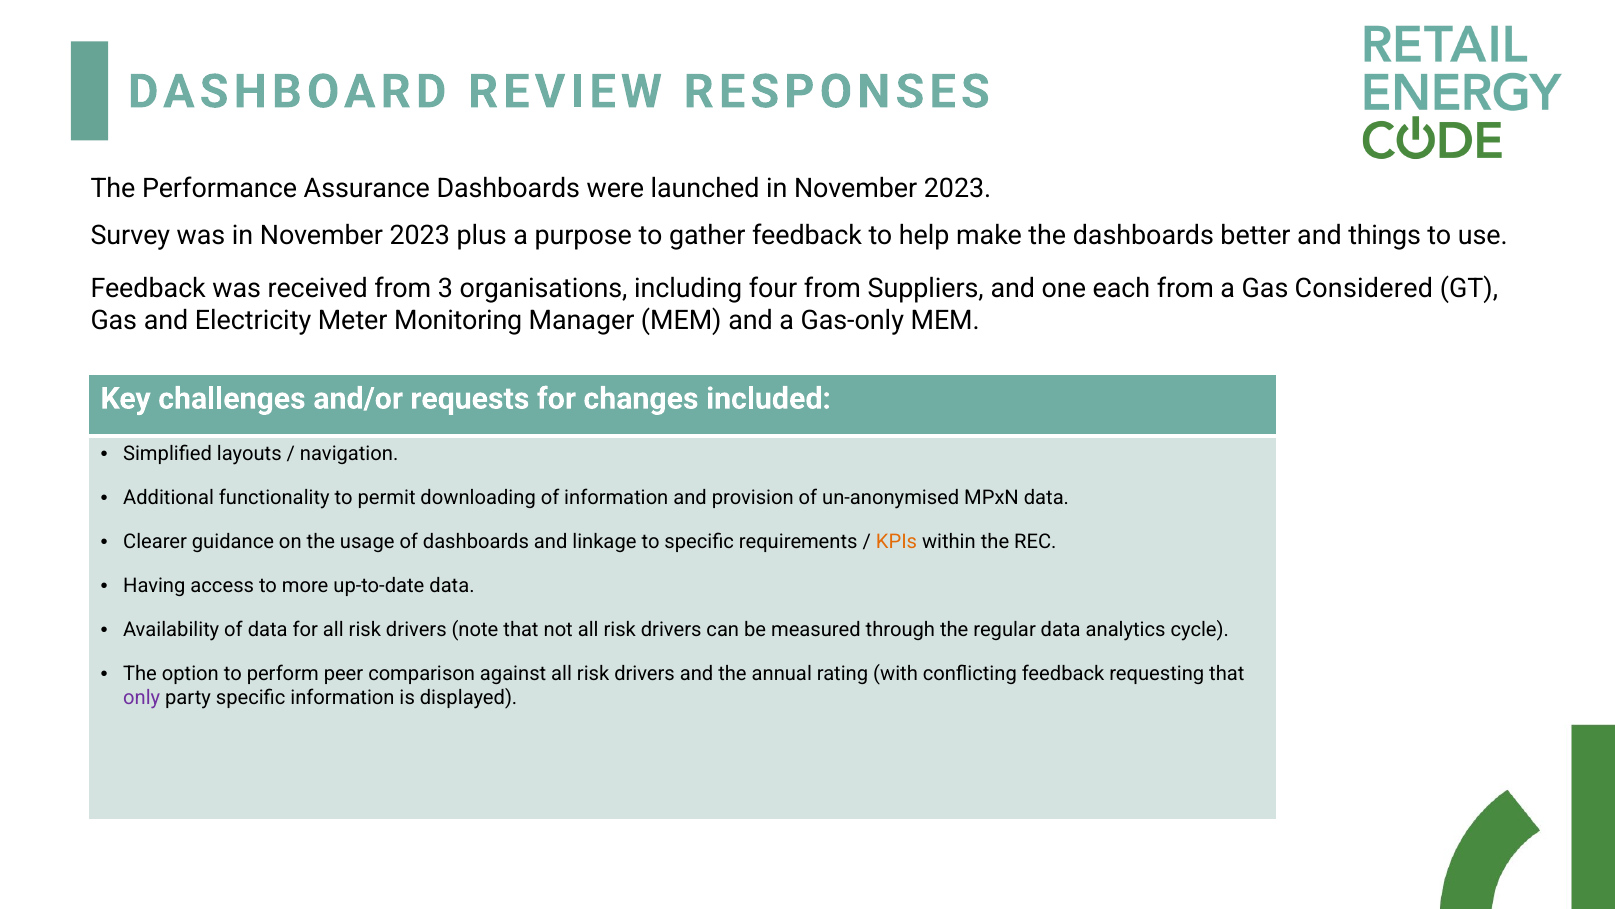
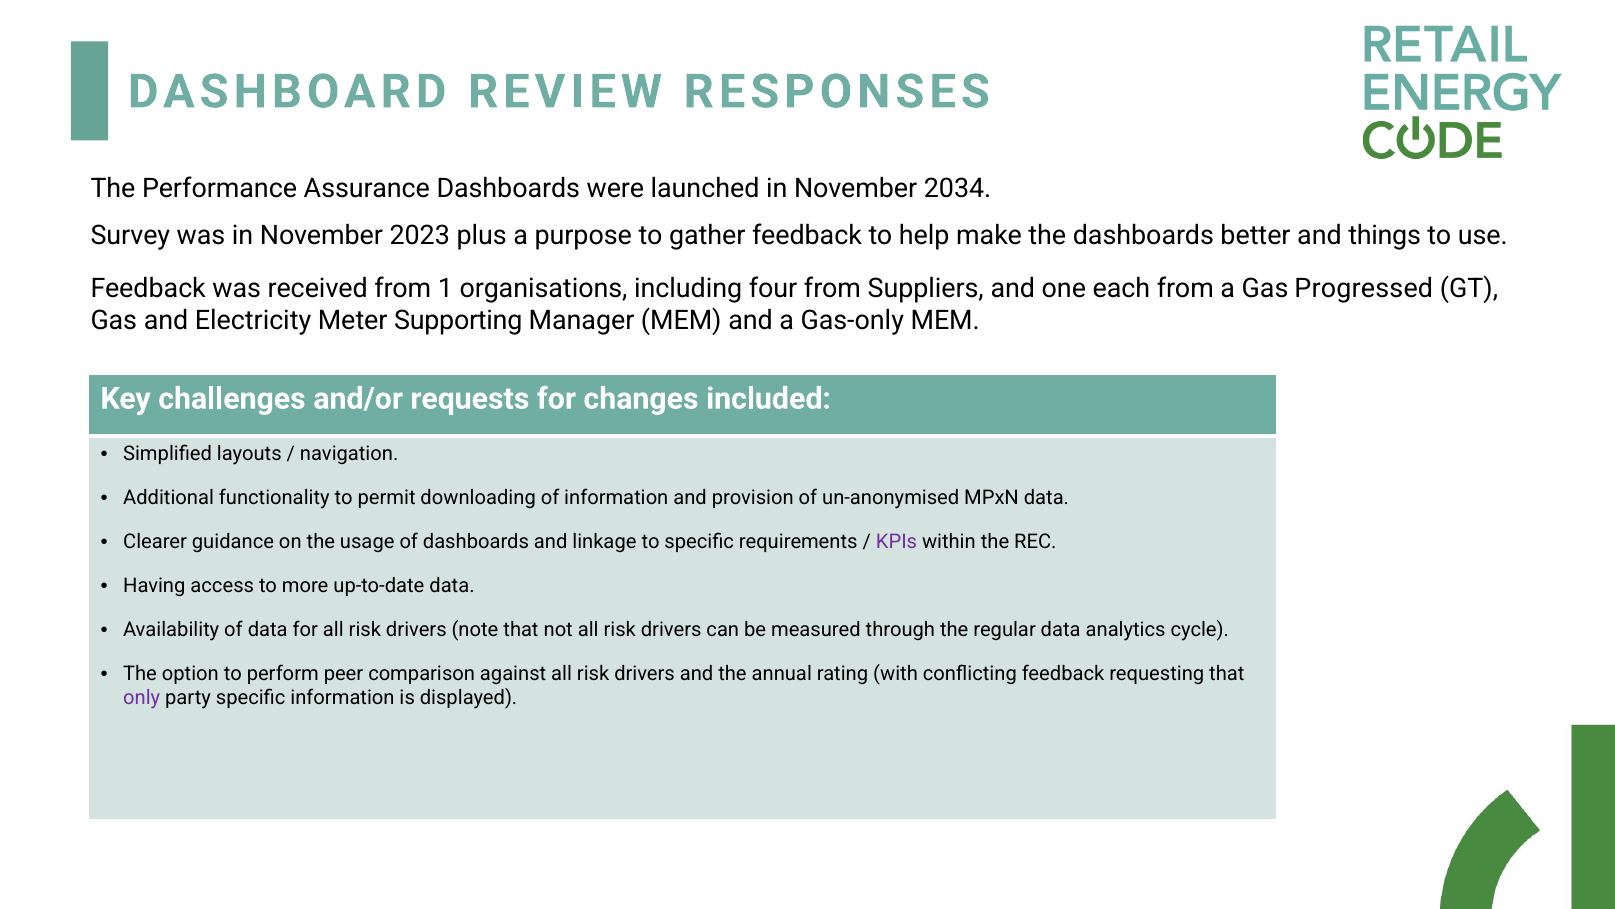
launched in November 2023: 2023 -> 2034
3: 3 -> 1
Considered: Considered -> Progressed
Monitoring: Monitoring -> Supporting
KPIs colour: orange -> purple
